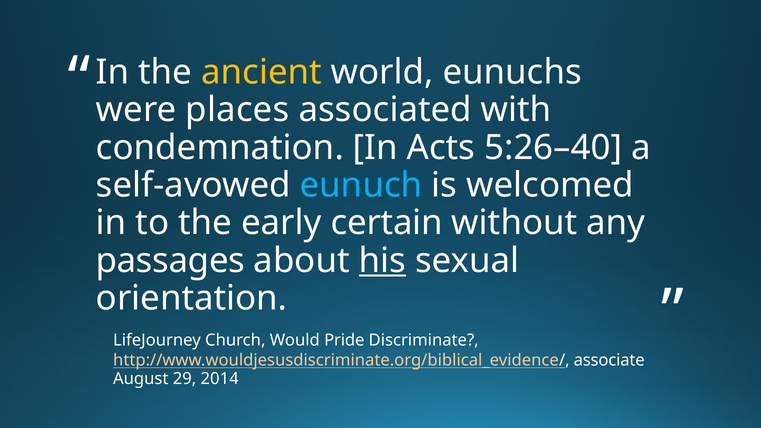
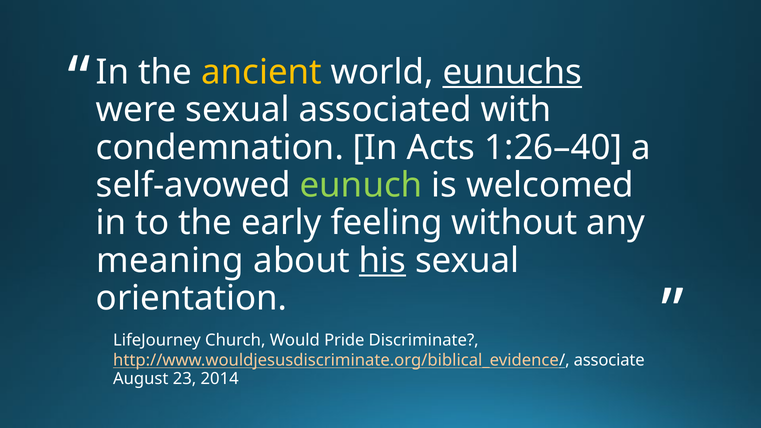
eunuchs underline: none -> present
were places: places -> sexual
5:26–40: 5:26–40 -> 1:26–40
eunuch colour: light blue -> light green
certain: certain -> feeling
passages: passages -> meaning
29: 29 -> 23
